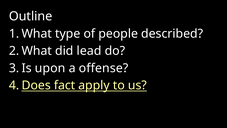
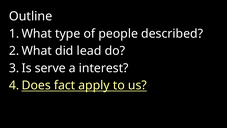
upon: upon -> serve
offense: offense -> interest
